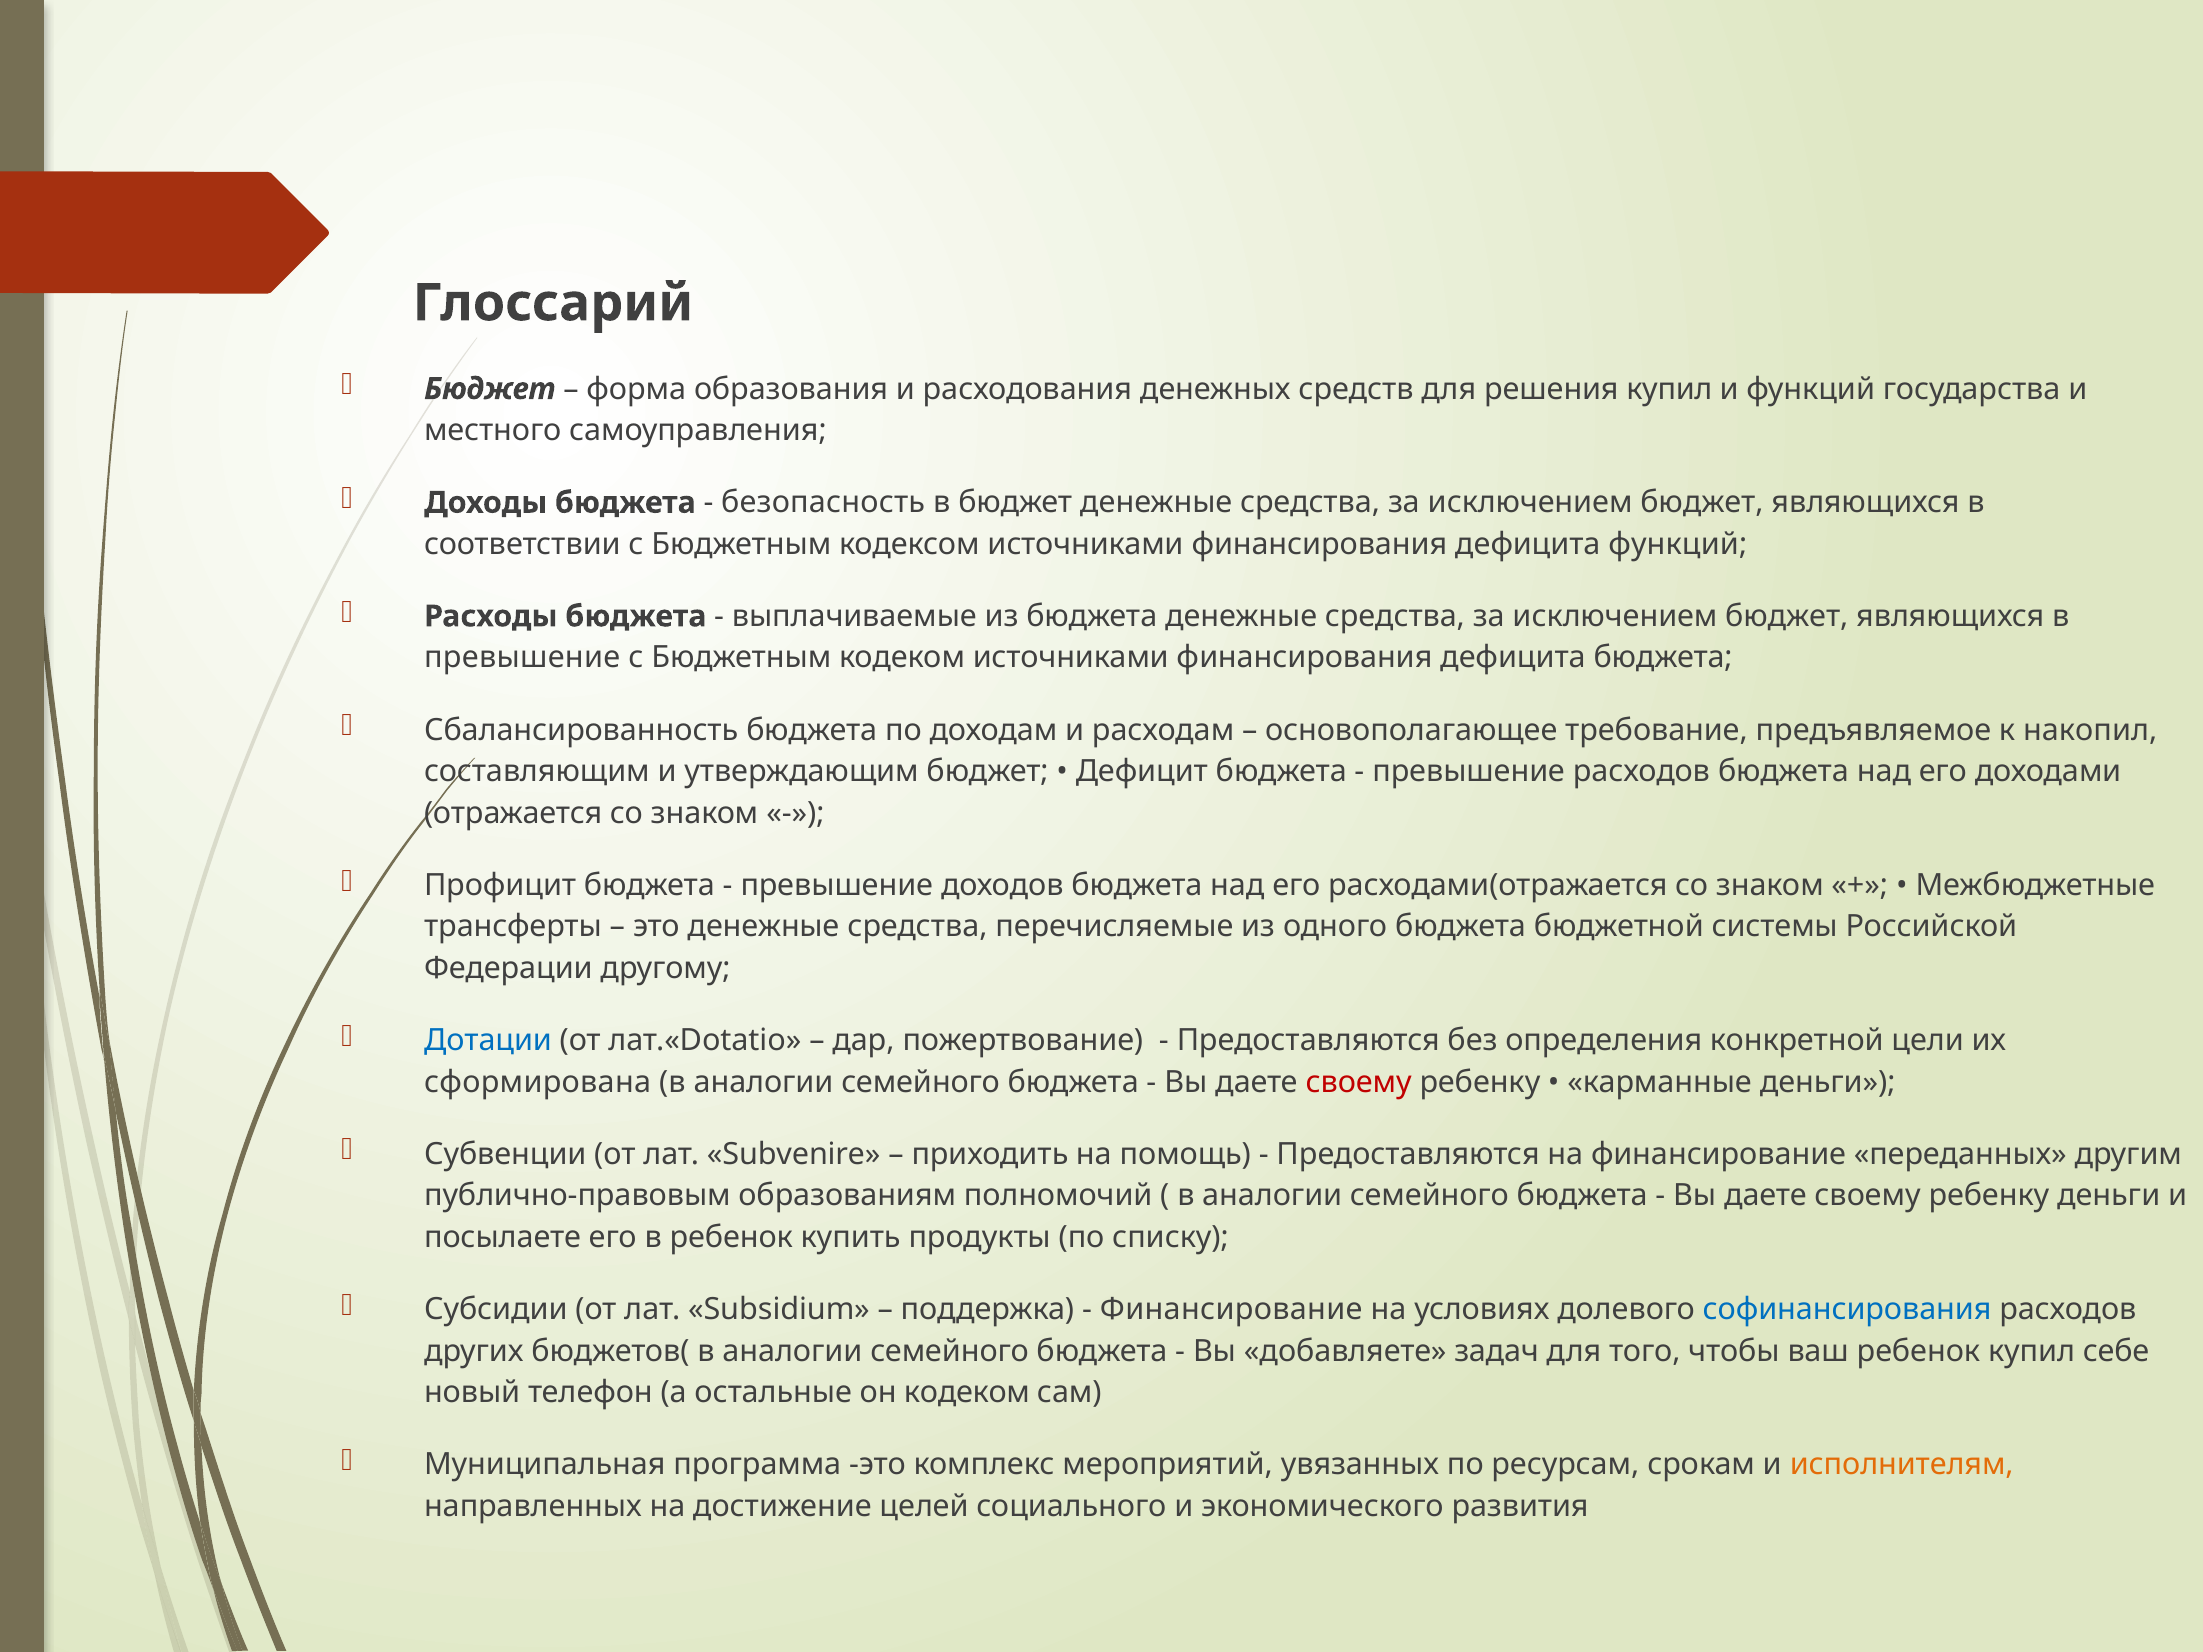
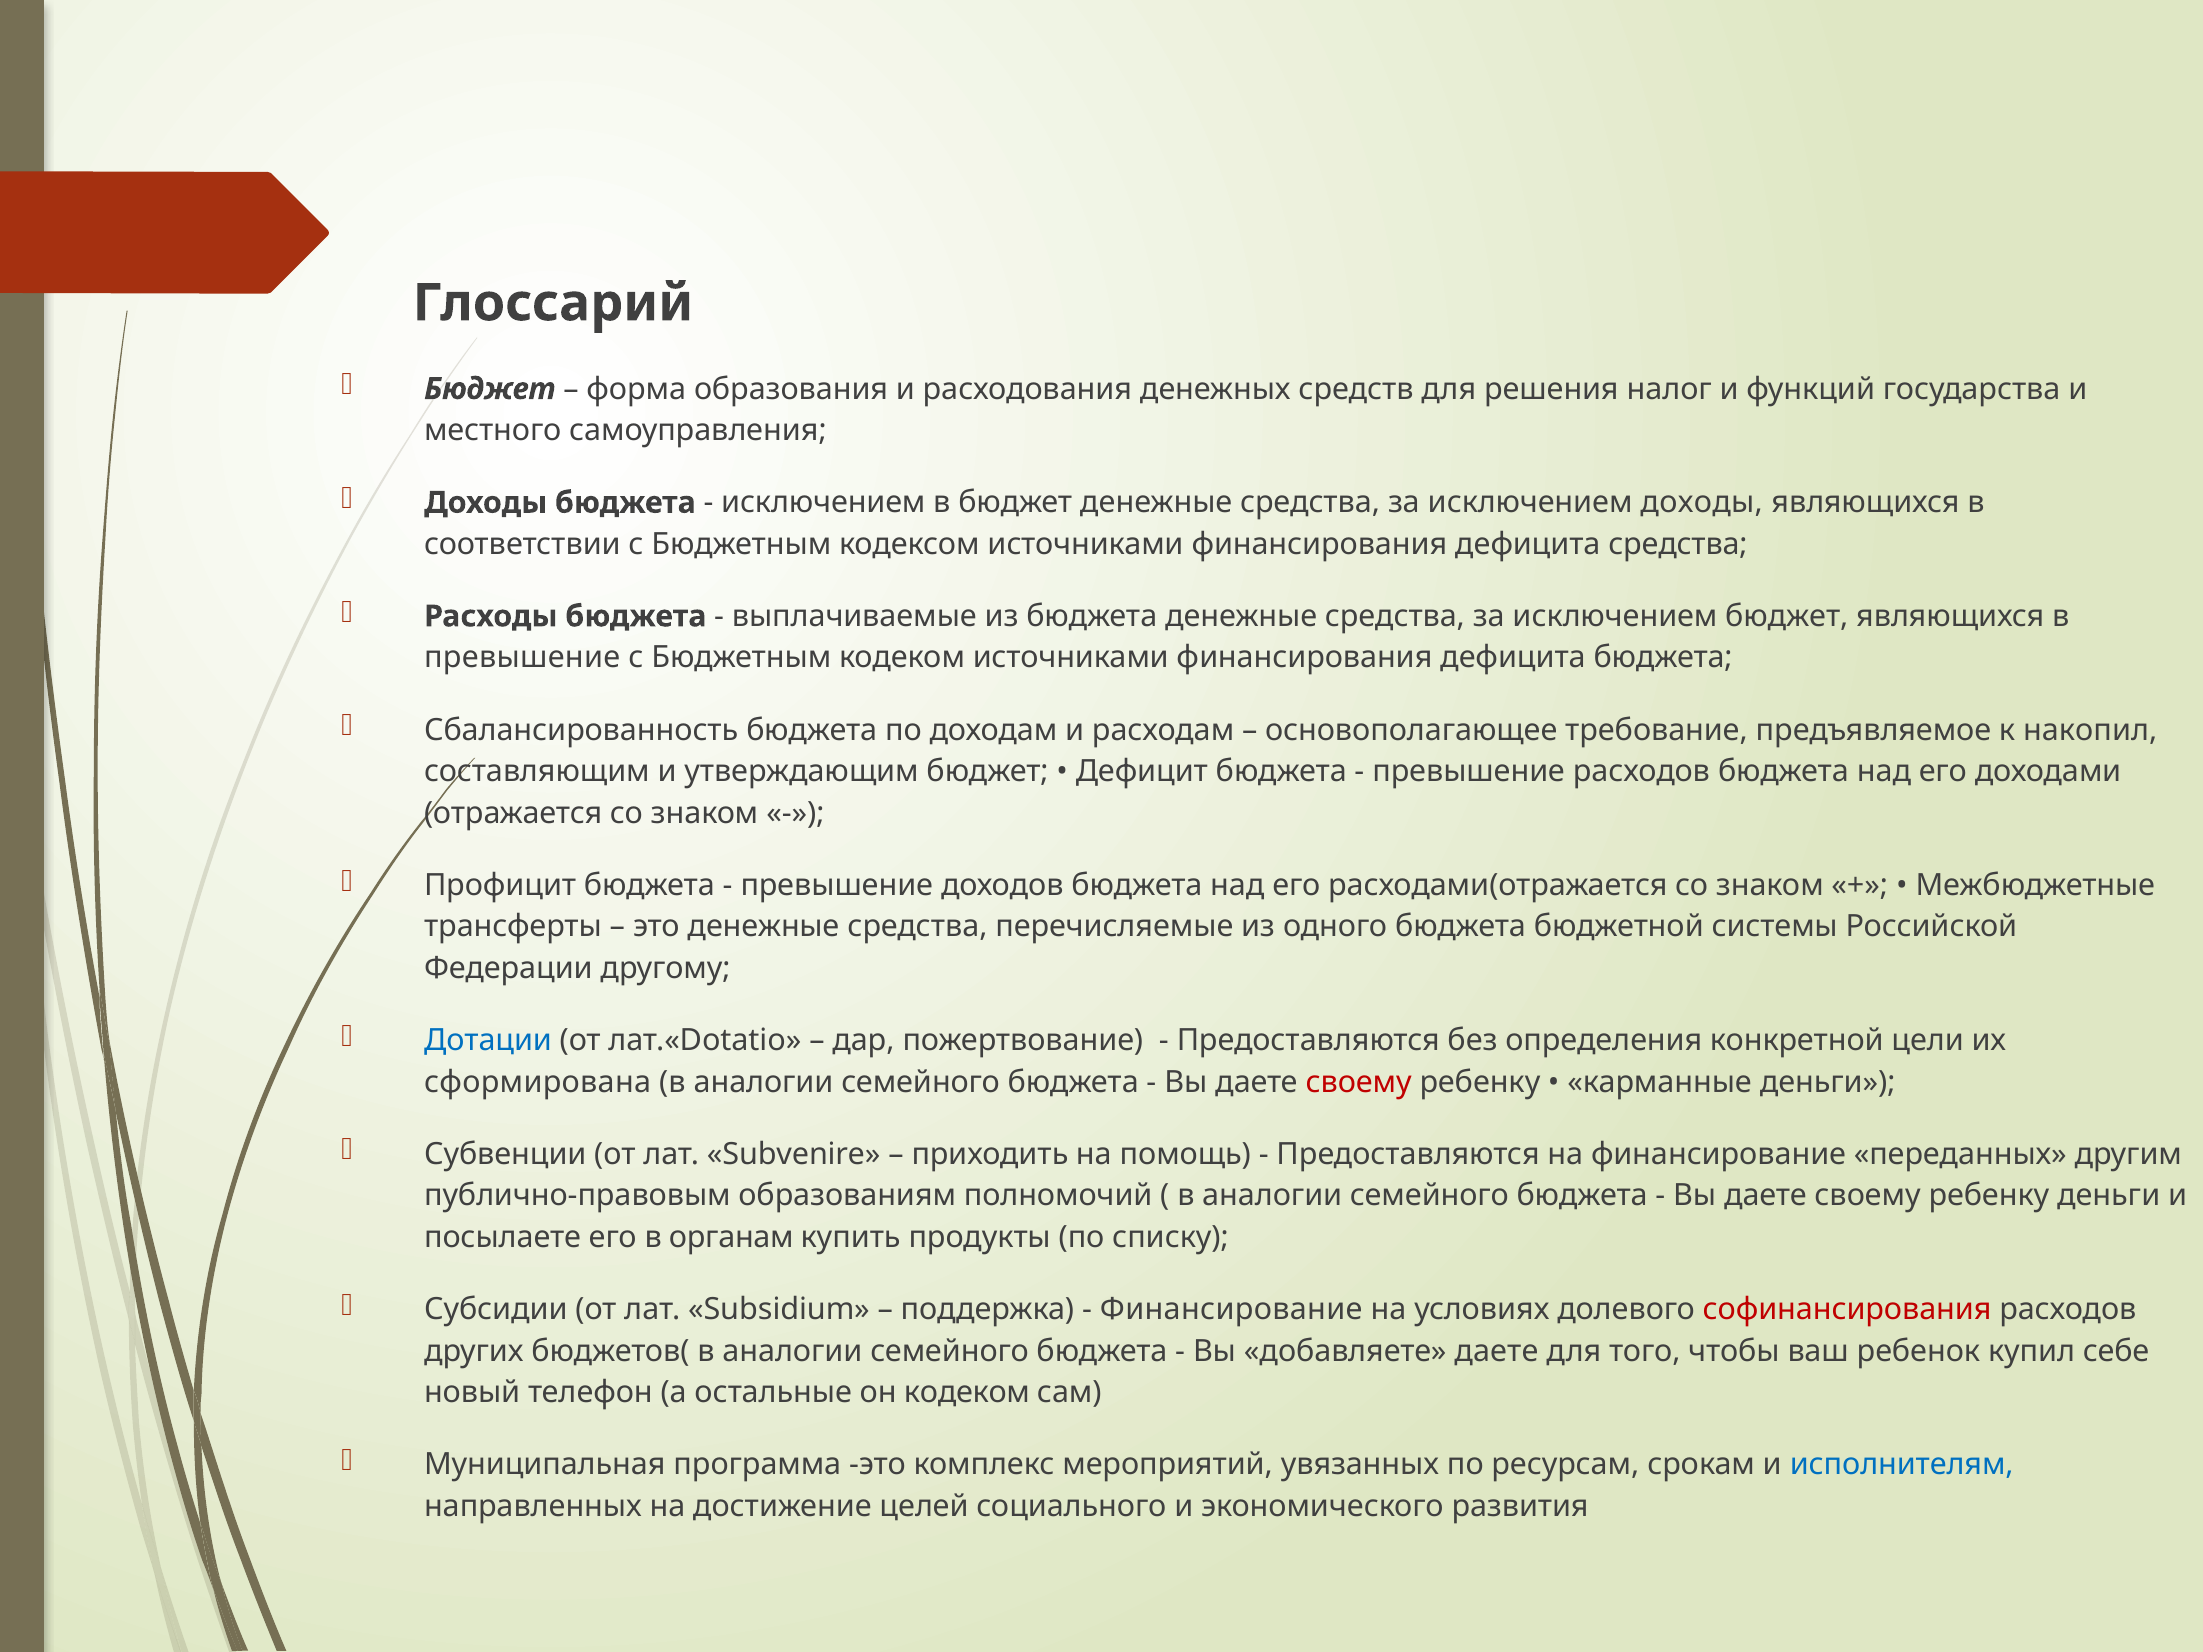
решения купил: купил -> налог
безопасность at (823, 503): безопасность -> исключением
бюджет at (1702, 503): бюджет -> доходы
дефицита функций: функций -> средства
в ребенок: ребенок -> органам
софинансирования colour: blue -> red
добавляете задач: задач -> даете
исполнителям colour: orange -> blue
